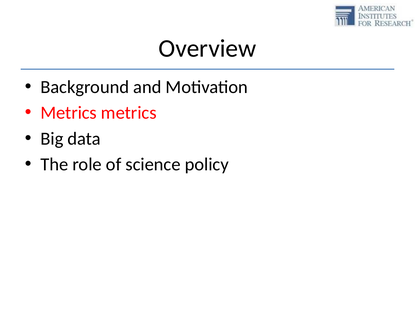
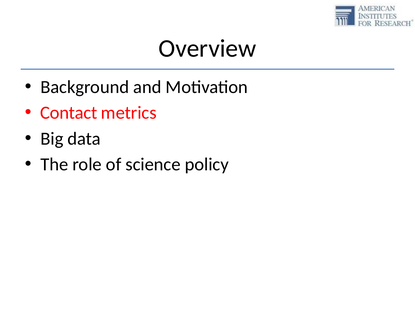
Metrics at (69, 113): Metrics -> Contact
